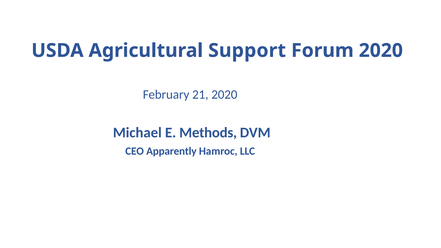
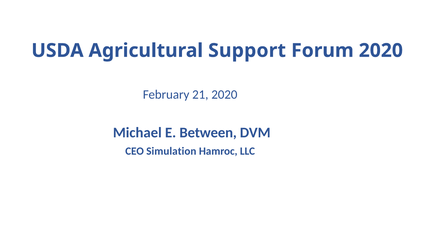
Methods: Methods -> Between
Apparently: Apparently -> Simulation
